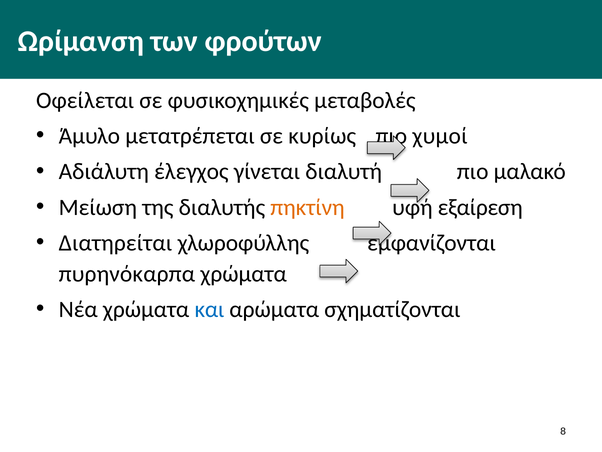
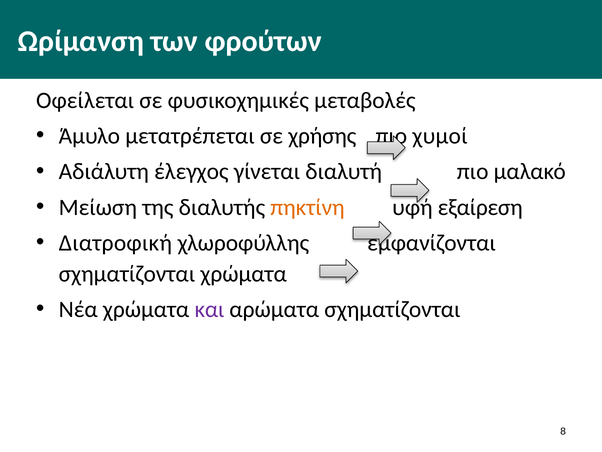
κυρίως: κυρίως -> χρήσης
Διατηρείται: Διατηρείται -> Διατροφική
πυρηνόκαρπα at (127, 274): πυρηνόκαρπα -> σχηματίζονται
και colour: blue -> purple
